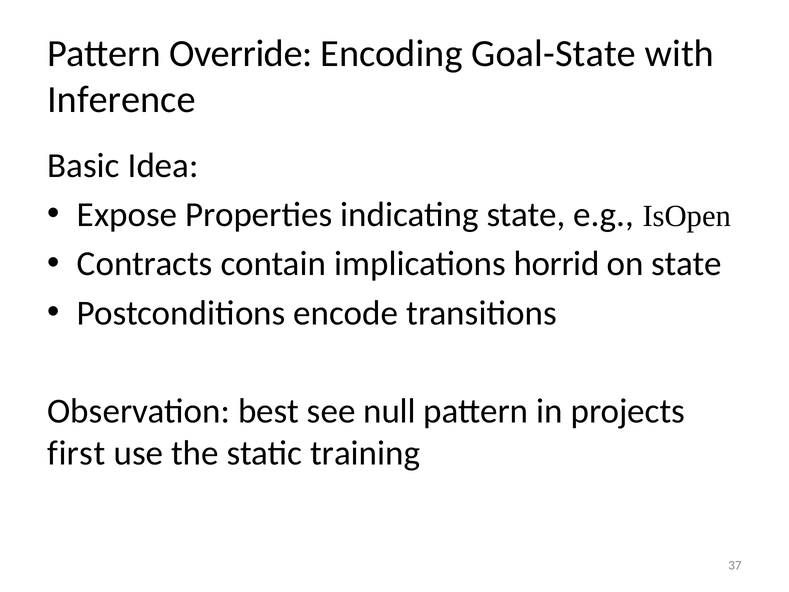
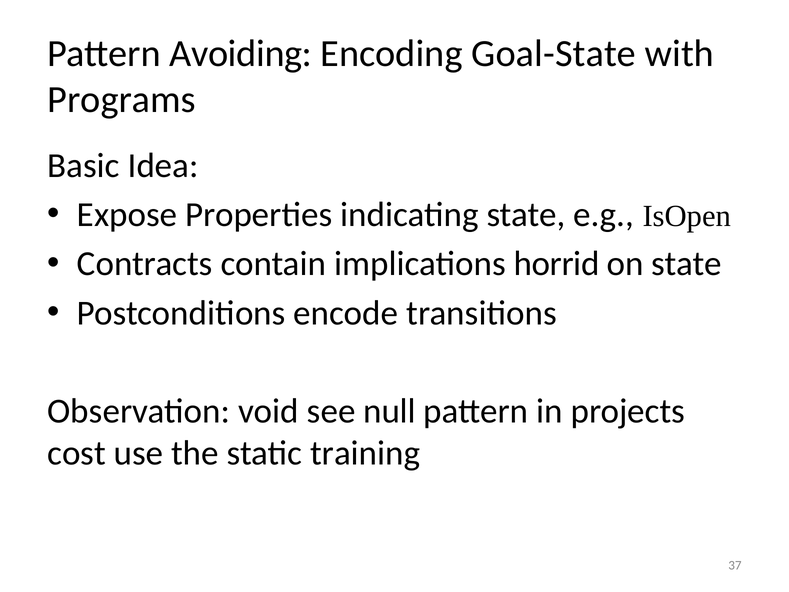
Override: Override -> Avoiding
Inference: Inference -> Programs
best: best -> void
first: first -> cost
